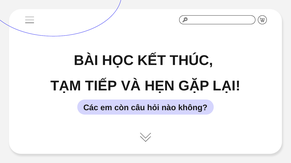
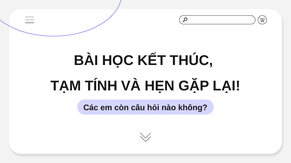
TIẾP: TIẾP -> TÍNH
